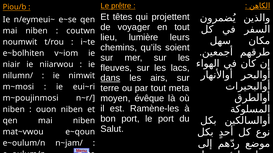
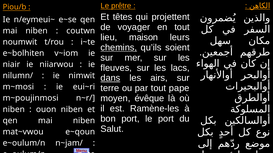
lumière: lumière -> maison
chemins underline: none -> present
meta: meta -> pape
